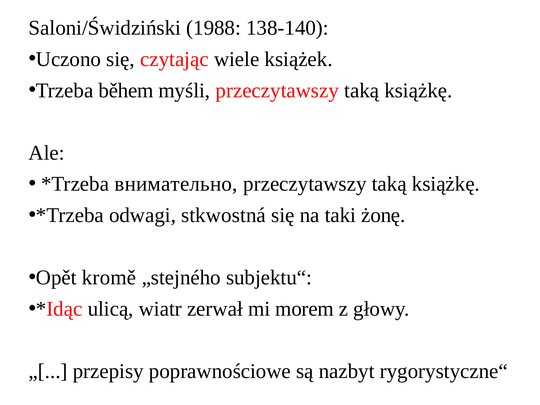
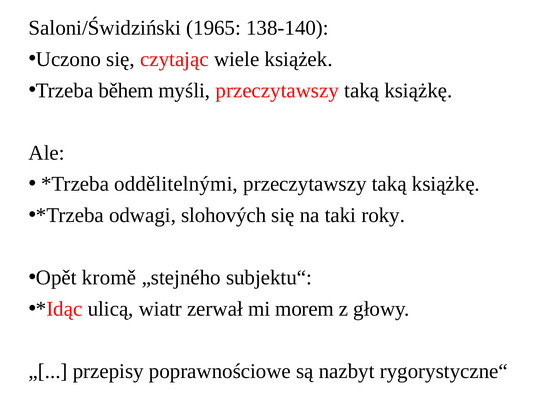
1988: 1988 -> 1965
внимательно: внимательно -> oddělitelnými
stkwostná: stkwostná -> slohových
żonę: żonę -> roky
